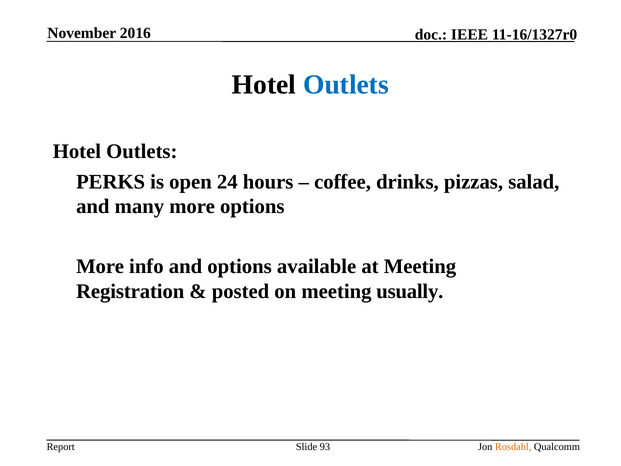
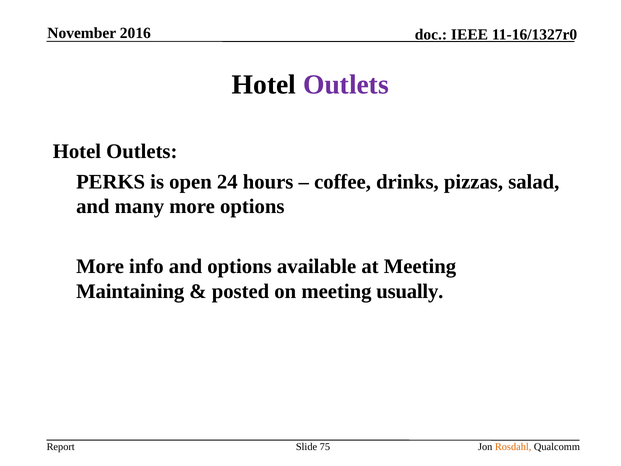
Outlets at (346, 85) colour: blue -> purple
Registration: Registration -> Maintaining
93: 93 -> 75
